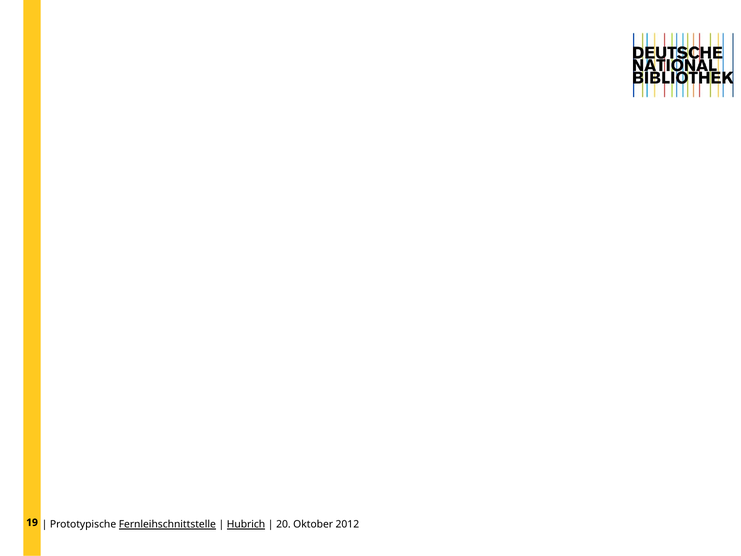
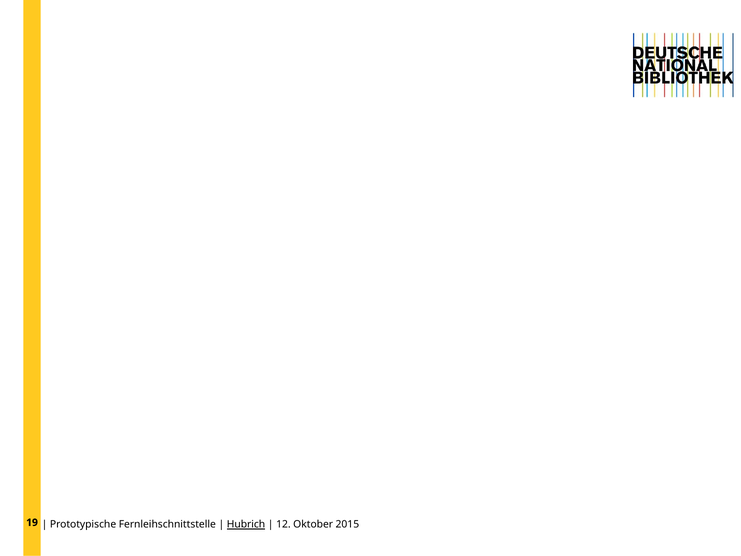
Fernleihschnittstelle underline: present -> none
20: 20 -> 12
2012: 2012 -> 2015
